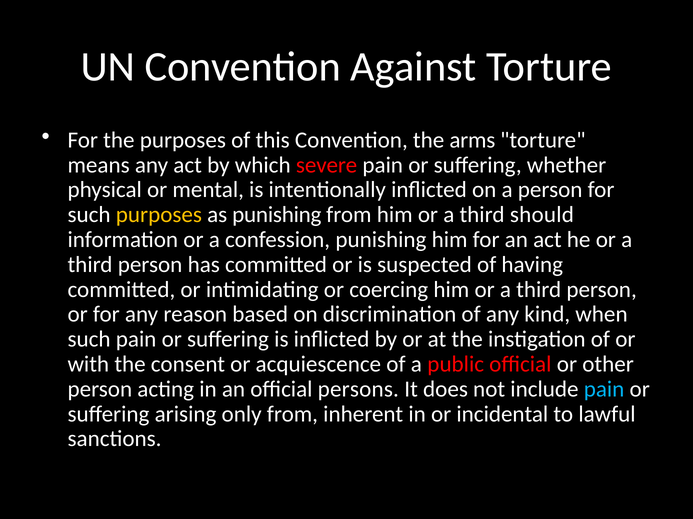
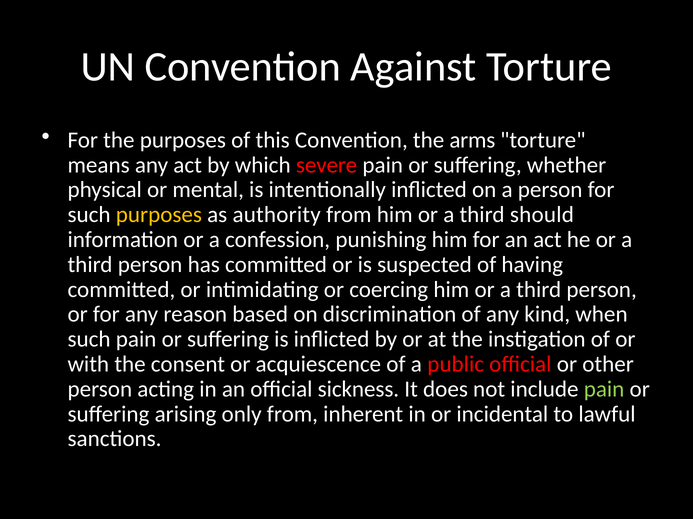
as punishing: punishing -> authority
persons: persons -> sickness
pain at (604, 390) colour: light blue -> light green
